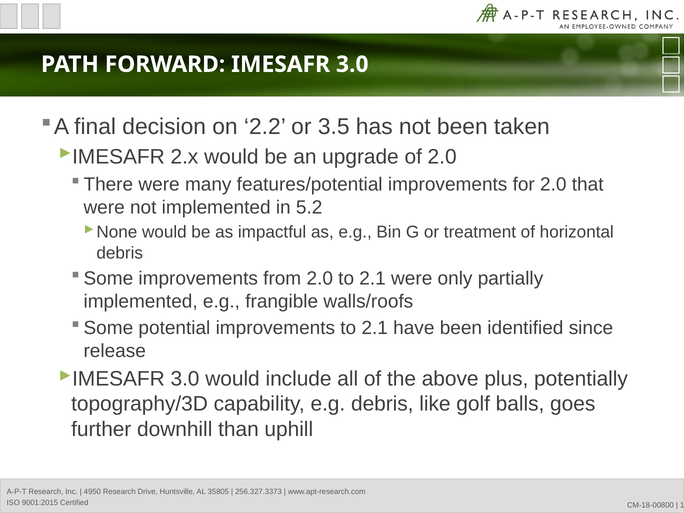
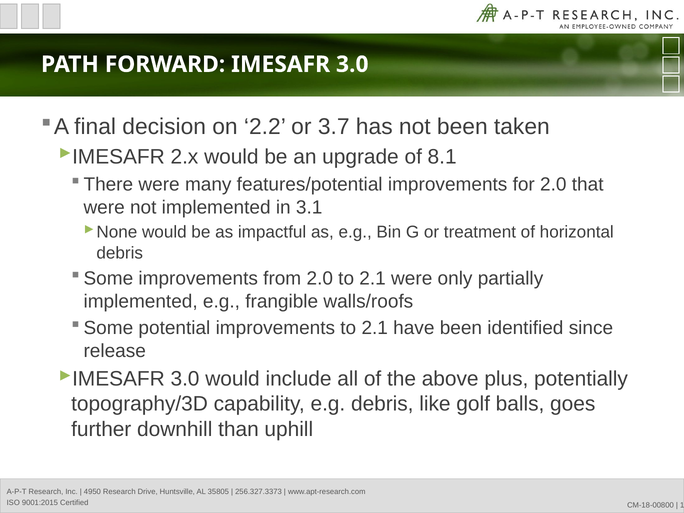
3.5: 3.5 -> 3.7
of 2.0: 2.0 -> 8.1
5.2: 5.2 -> 3.1
